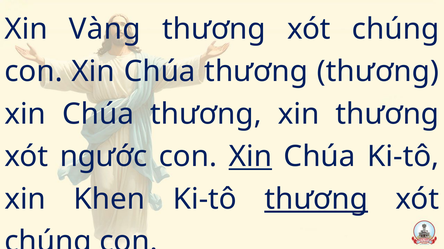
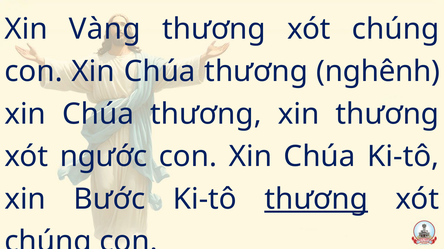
thương thương: thương -> nghênh
Xin at (250, 157) underline: present -> none
Khen: Khen -> Bước
